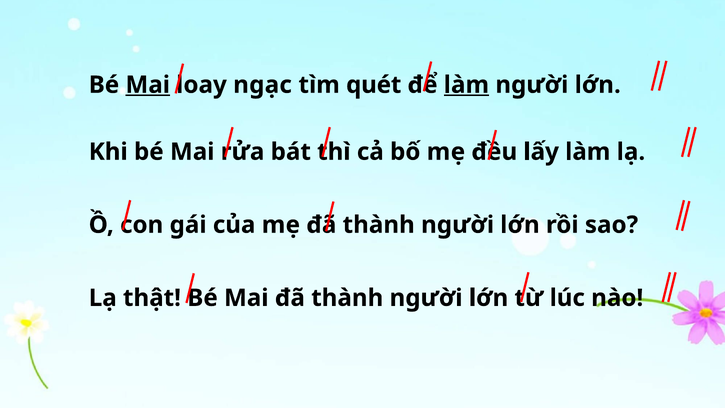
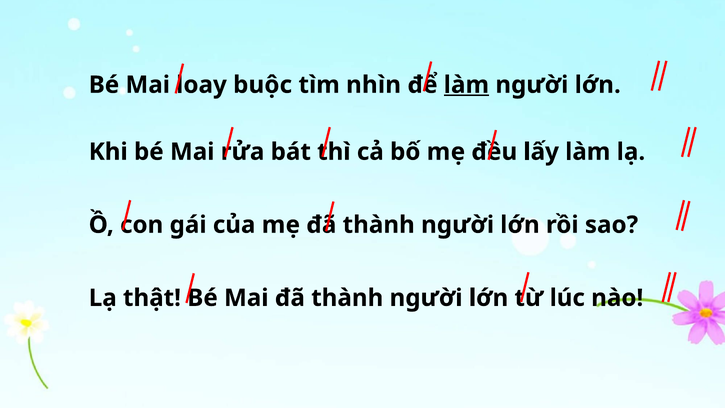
Mai at (148, 85) underline: present -> none
ngạc: ngạc -> buộc
quét: quét -> nhìn
